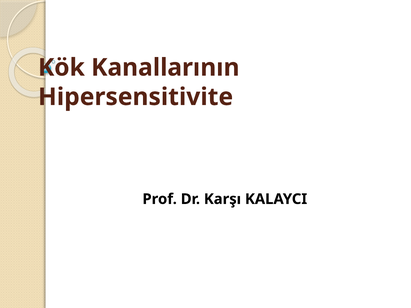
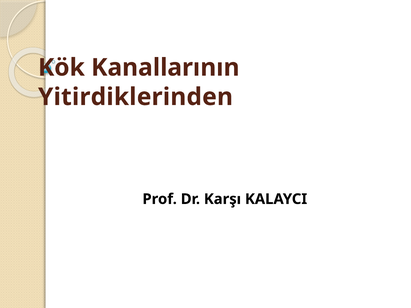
Hipersensitivite: Hipersensitivite -> Yitirdiklerinden
